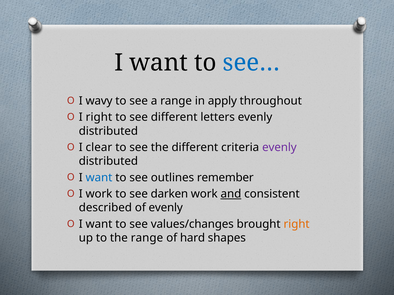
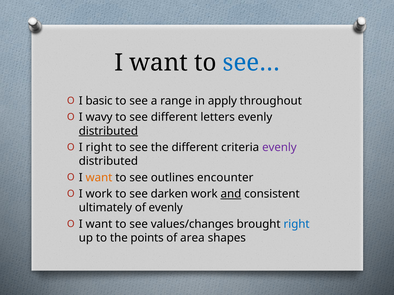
wavy: wavy -> basic
I right: right -> wavy
distributed at (108, 131) underline: none -> present
I clear: clear -> right
want at (99, 178) colour: blue -> orange
remember: remember -> encounter
described: described -> ultimately
right at (297, 224) colour: orange -> blue
the range: range -> points
hard: hard -> area
